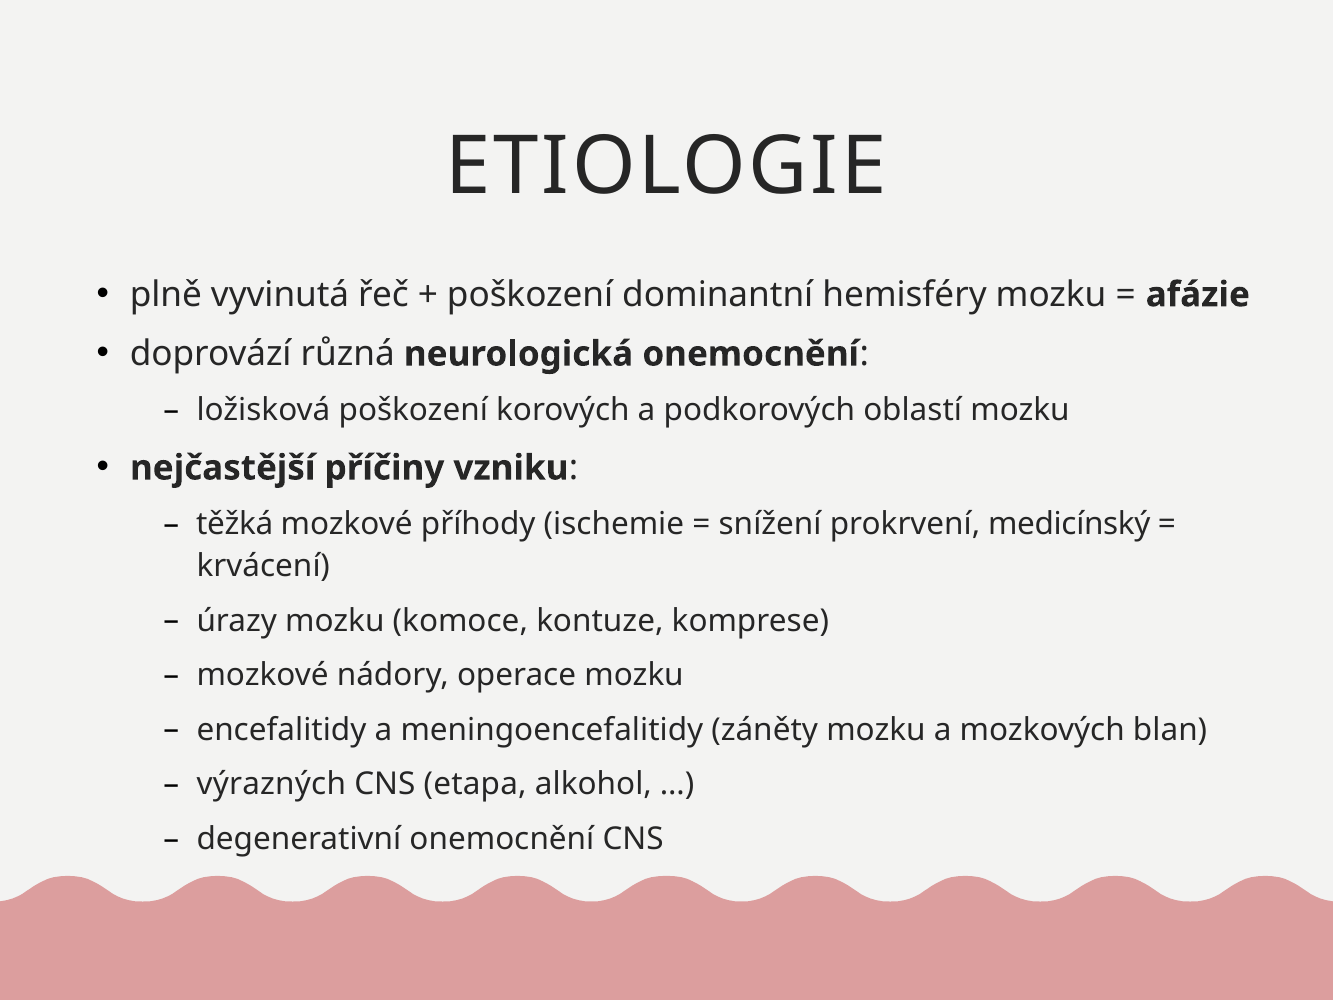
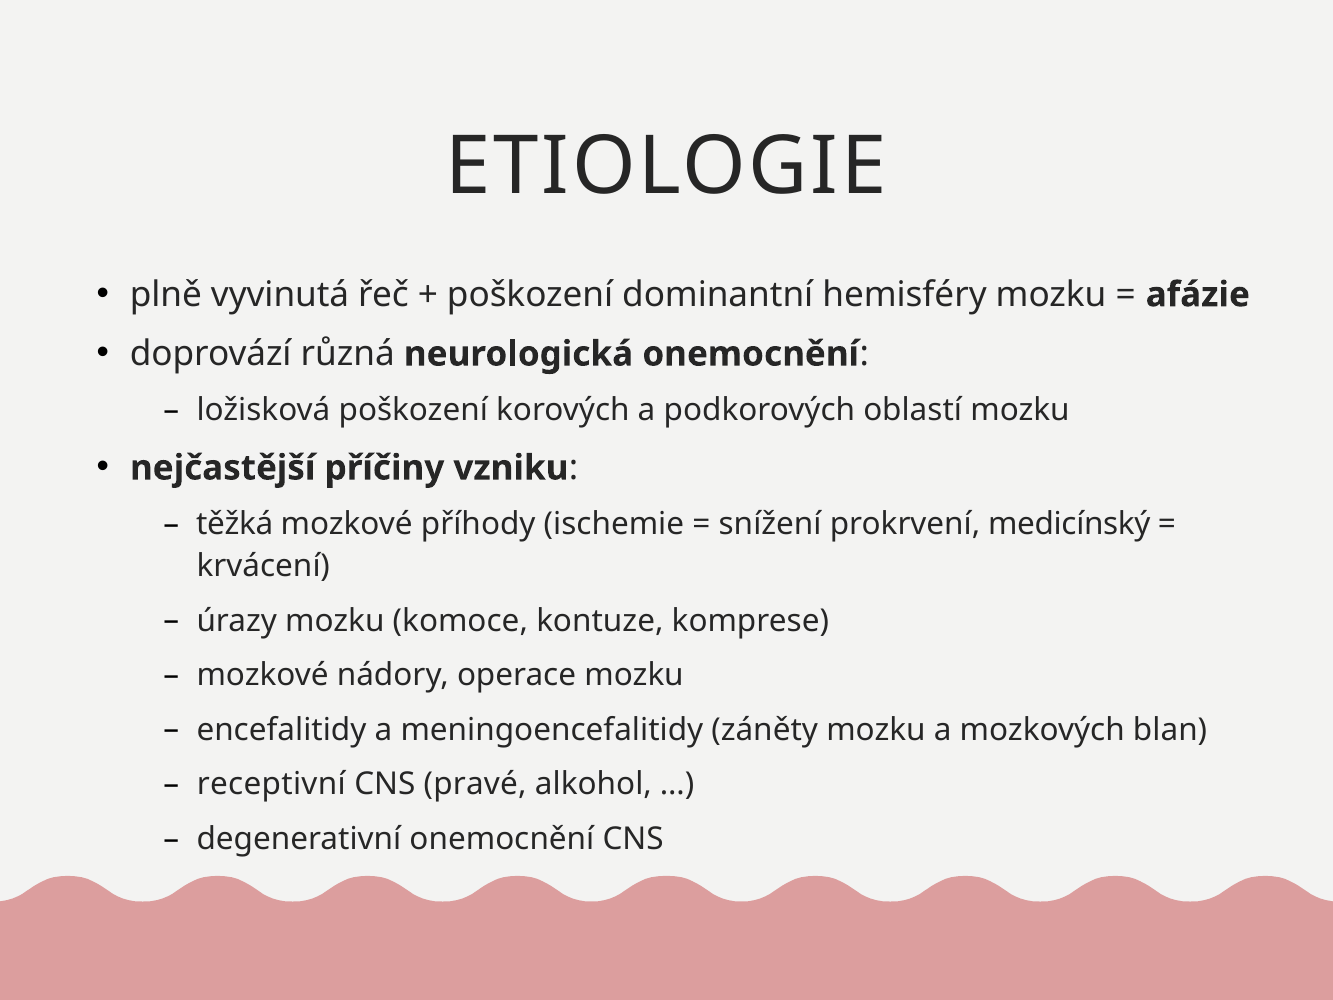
výrazných: výrazných -> receptivní
etapa: etapa -> pravé
